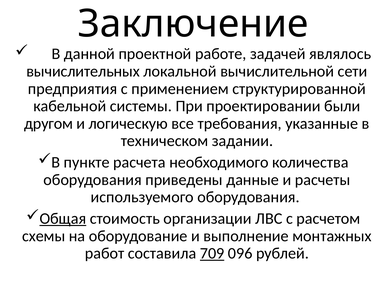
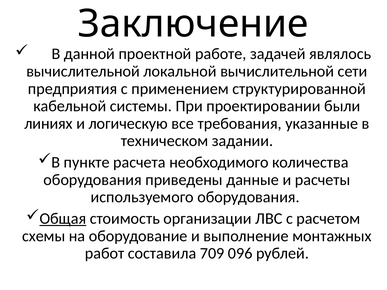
вычислительных at (83, 71): вычислительных -> вычислительной
другом: другом -> линиях
709 underline: present -> none
